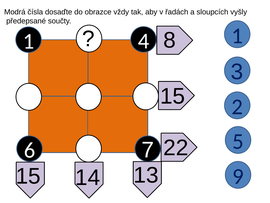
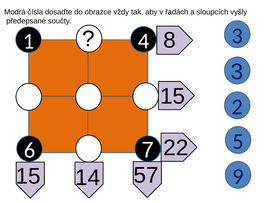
1 at (237, 36): 1 -> 3
13: 13 -> 57
